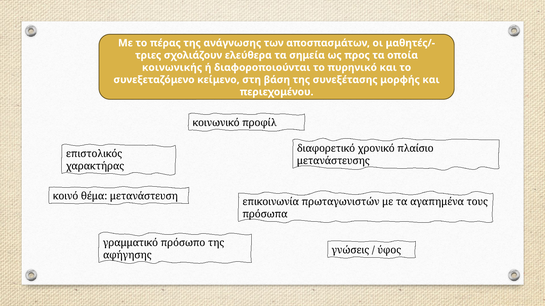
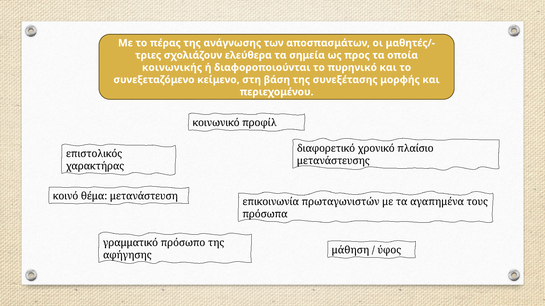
γνώσεις: γνώσεις -> μάθηση
